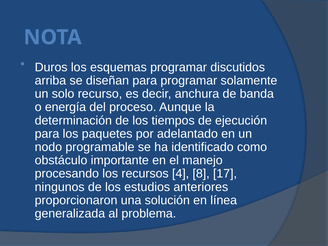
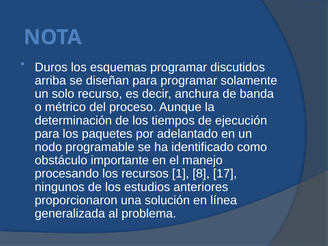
energía: energía -> métrico
4: 4 -> 1
